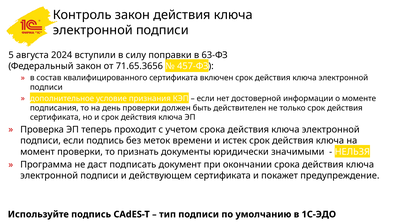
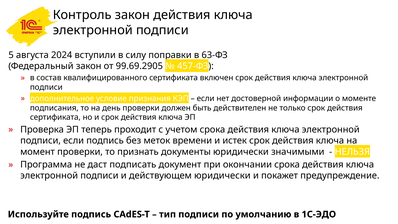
71.65.3656: 71.65.3656 -> 99.69.2905
действующем сертификата: сертификата -> юридически
